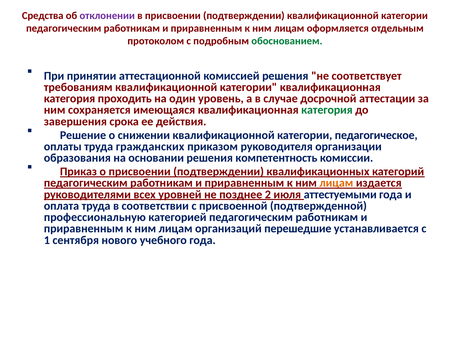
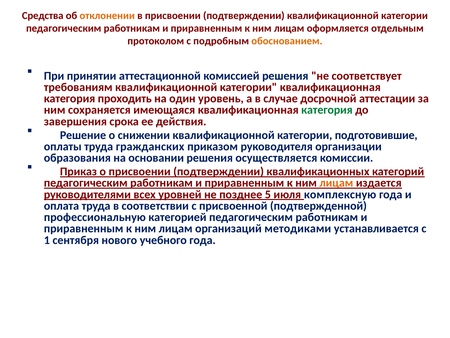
отклонении colour: purple -> orange
обоснованием colour: green -> orange
педагогическое: педагогическое -> подготовившие
компетентность: компетентность -> осуществляется
2: 2 -> 5
аттестуемыми: аттестуемыми -> комплексную
перешедшие: перешедшие -> методиками
